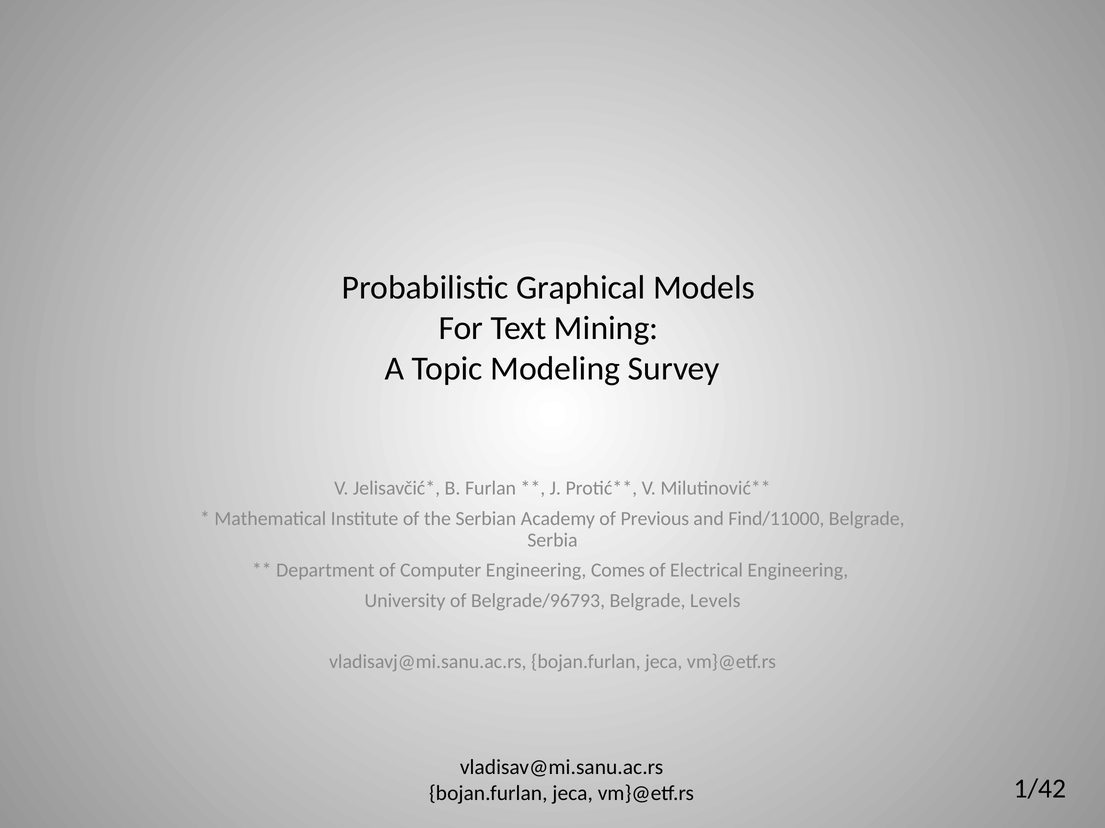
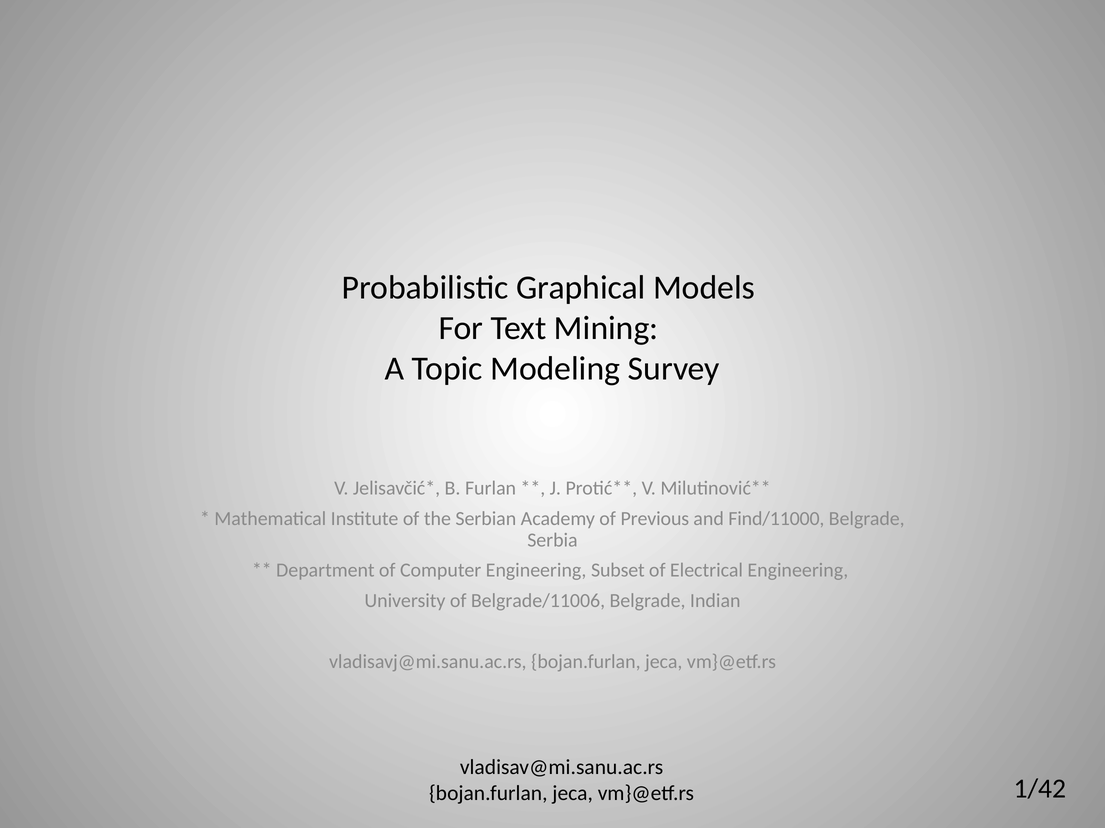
Comes: Comes -> Subset
Belgrade/96793: Belgrade/96793 -> Belgrade/11006
Levels: Levels -> Indian
